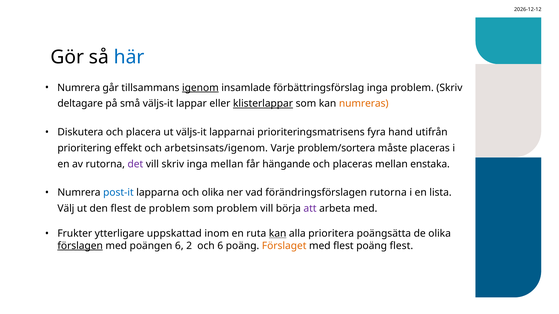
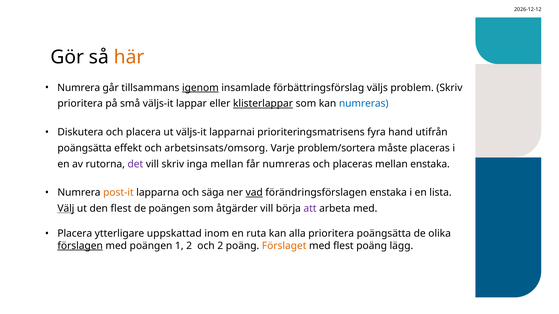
här colour: blue -> orange
förbättringsförslag inga: inga -> väljs
deltagare at (80, 104): deltagare -> prioritera
numreras at (364, 104) colour: orange -> blue
prioritering at (85, 148): prioritering -> poängsätta
arbetsinsats/igenom: arbetsinsats/igenom -> arbetsinsats/omsorg
får hängande: hängande -> numreras
post-it colour: blue -> orange
och olika: olika -> säga
vad underline: none -> present
förändringsförslagen rutorna: rutorna -> enstaka
Välj underline: none -> present
de problem: problem -> poängen
som problem: problem -> åtgärder
Frukter at (75, 234): Frukter -> Placera
kan at (278, 234) underline: present -> none
poängen 6: 6 -> 1
och 6: 6 -> 2
poäng flest: flest -> lägg
